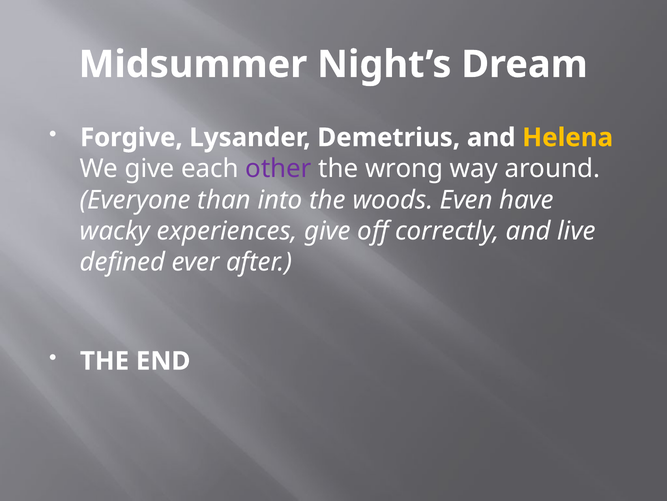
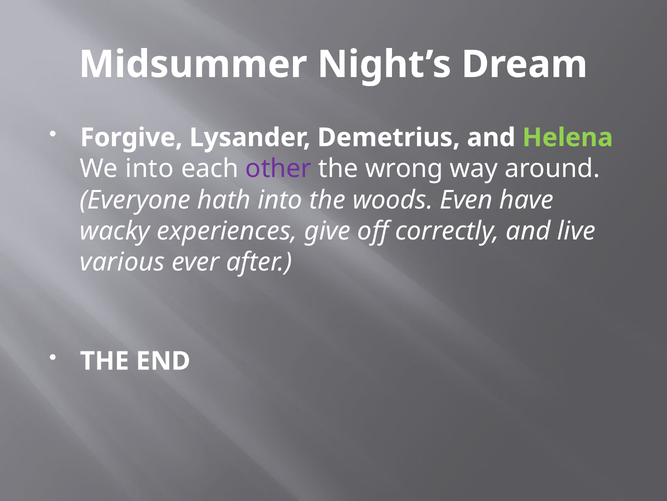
Helena colour: yellow -> light green
We give: give -> into
than: than -> hath
defined: defined -> various
